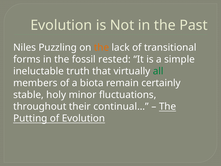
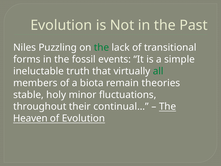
the at (102, 47) colour: orange -> green
rested: rested -> events
certainly: certainly -> theories
Putting: Putting -> Heaven
